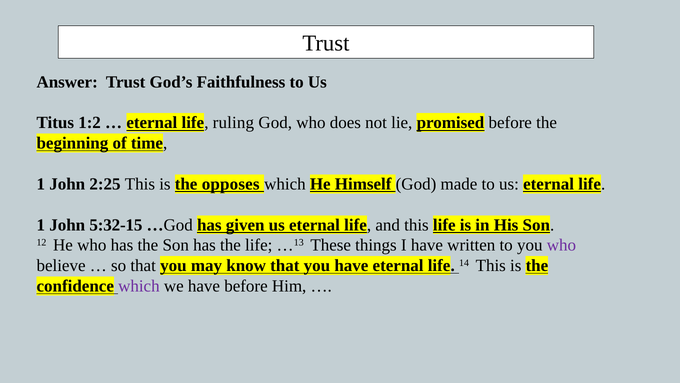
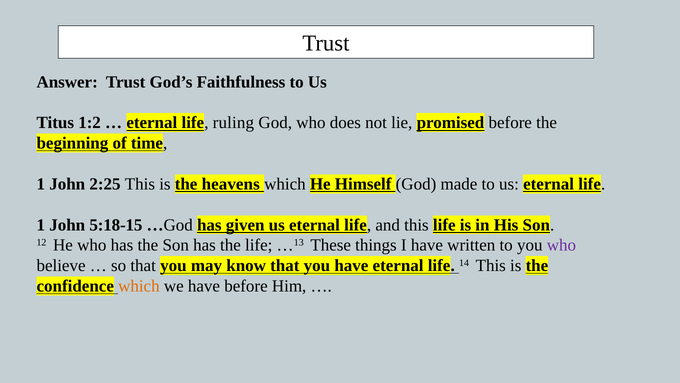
opposes: opposes -> heavens
5:32-15: 5:32-15 -> 5:18-15
which at (139, 286) colour: purple -> orange
